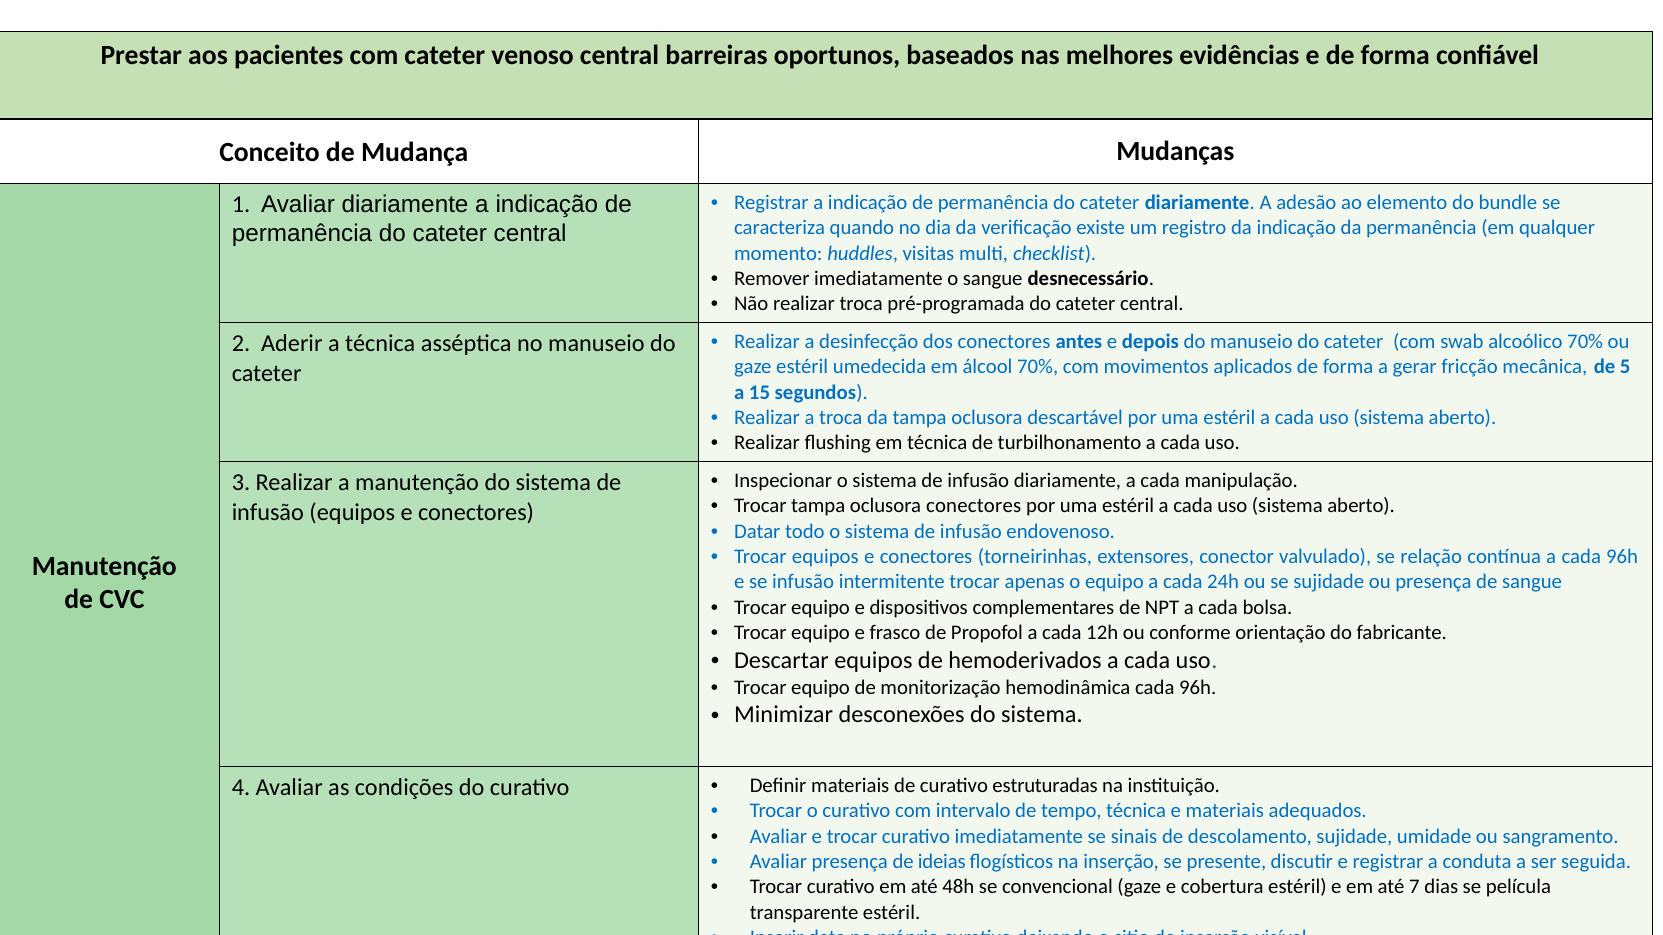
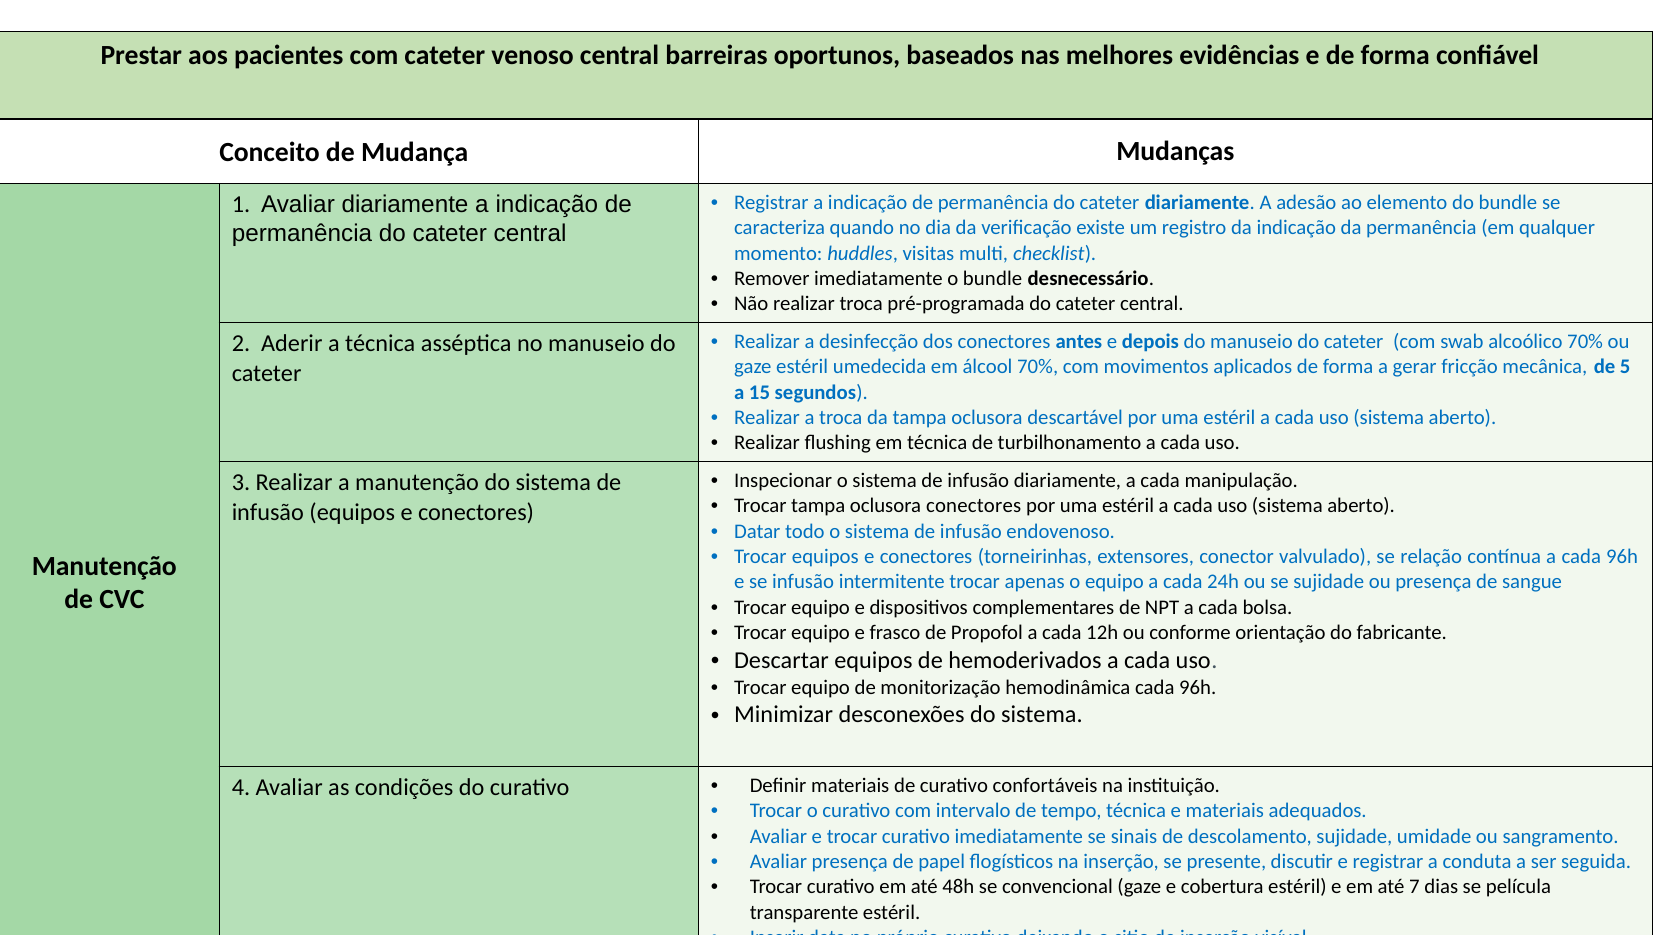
o sangue: sangue -> bundle
estruturadas: estruturadas -> confortáveis
ideias: ideias -> papel
